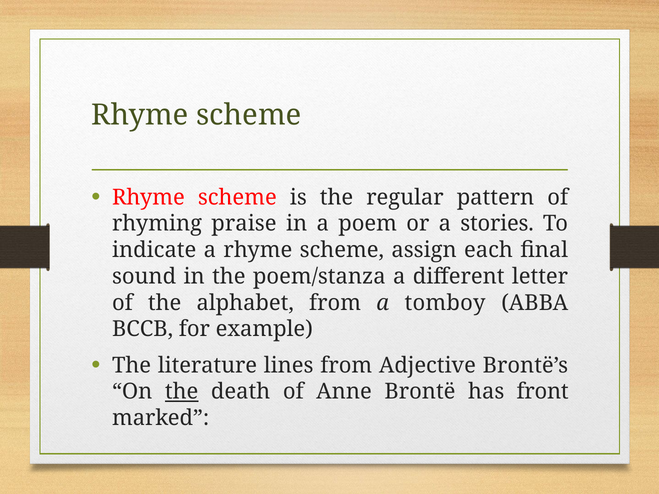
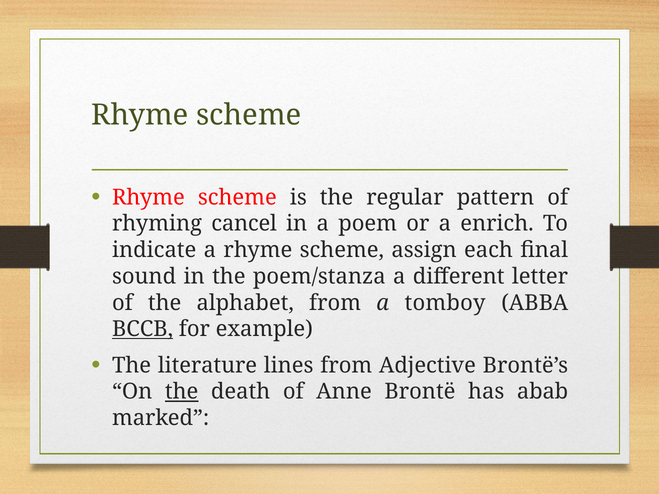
praise: praise -> cancel
stories: stories -> enrich
BCCB underline: none -> present
front: front -> abab
